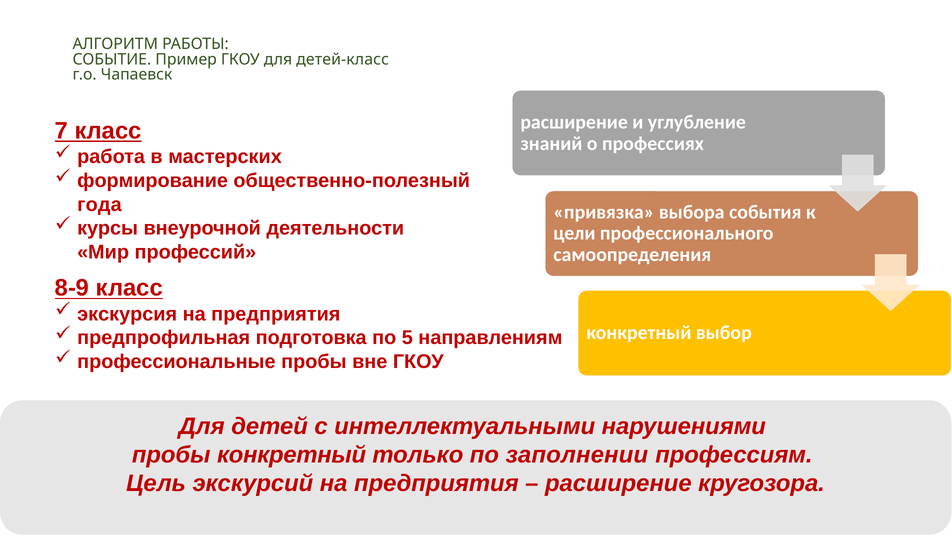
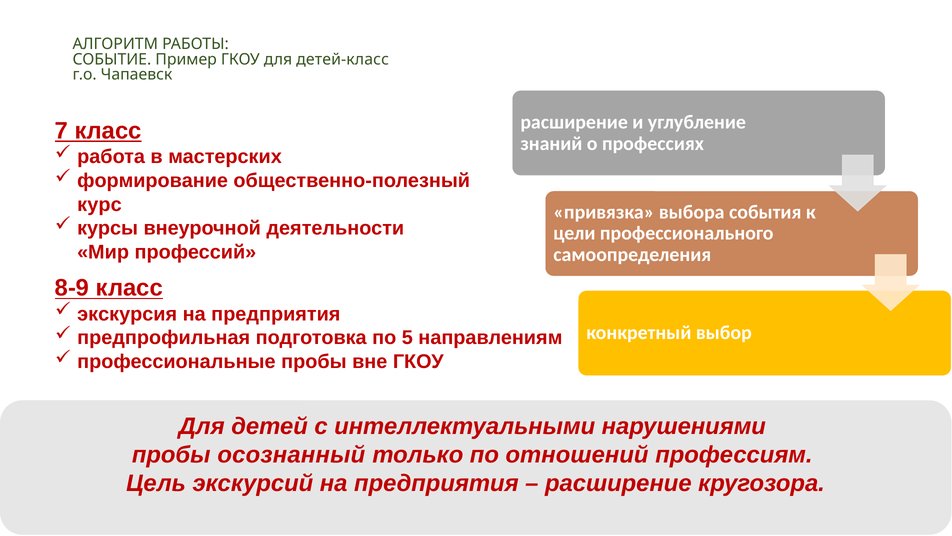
года: года -> курс
пробы конкретный: конкретный -> осознанный
заполнении: заполнении -> отношений
